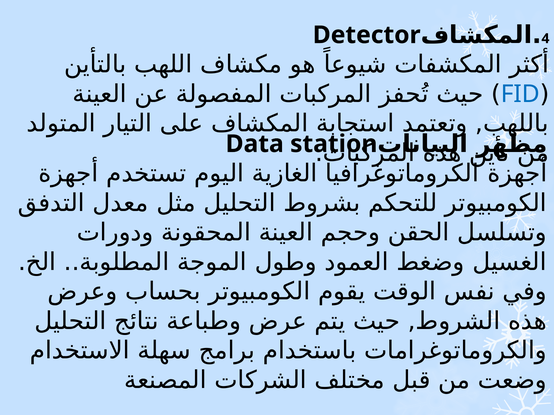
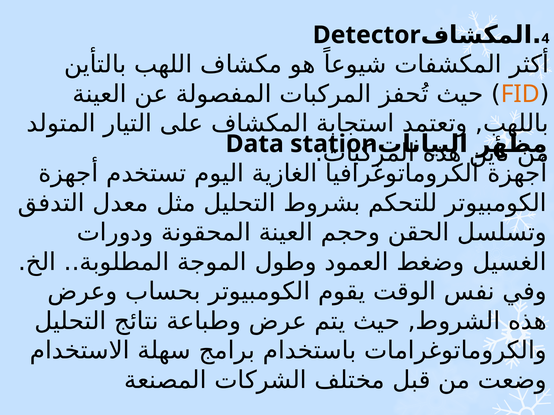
FID colour: blue -> orange
